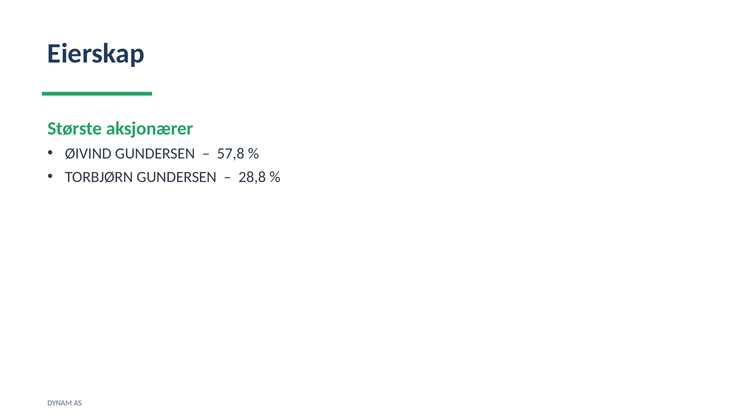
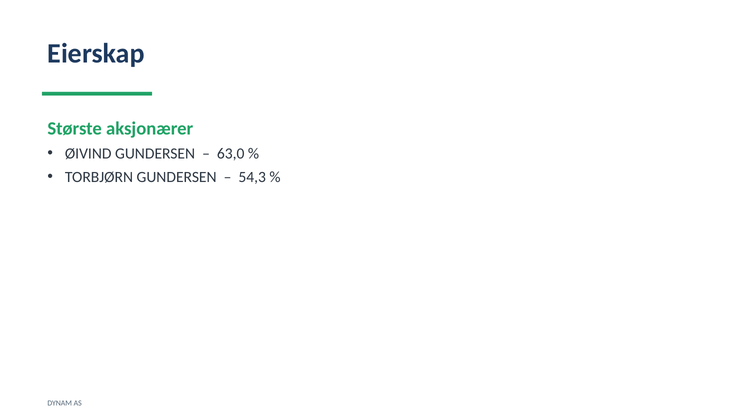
57,8: 57,8 -> 63,0
28,8: 28,8 -> 54,3
